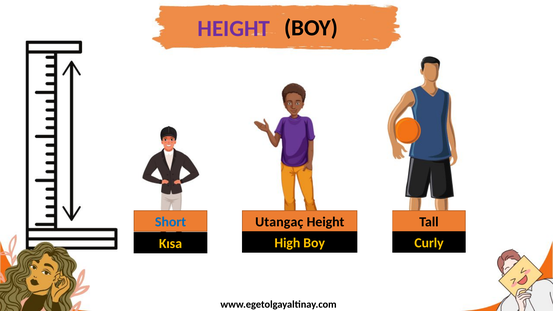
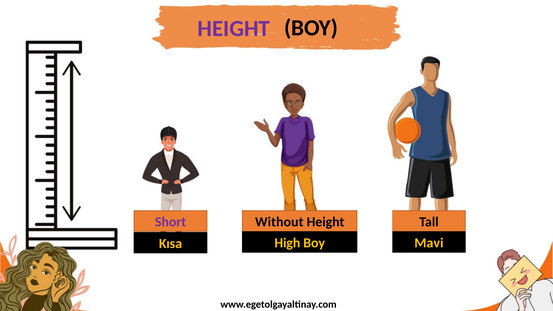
Short colour: blue -> purple
Utangaç: Utangaç -> Without
Curly: Curly -> Mavi
